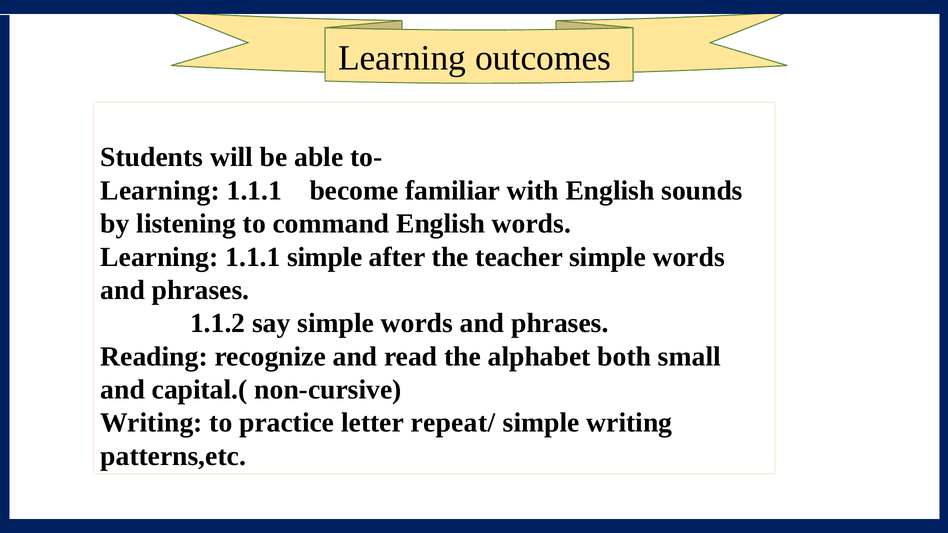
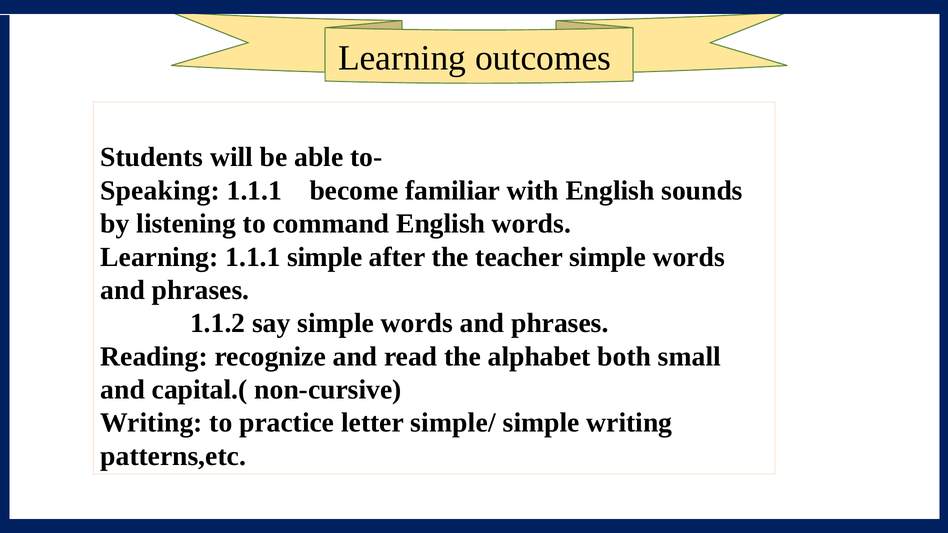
Learning at (160, 191): Learning -> Speaking
repeat/: repeat/ -> simple/
